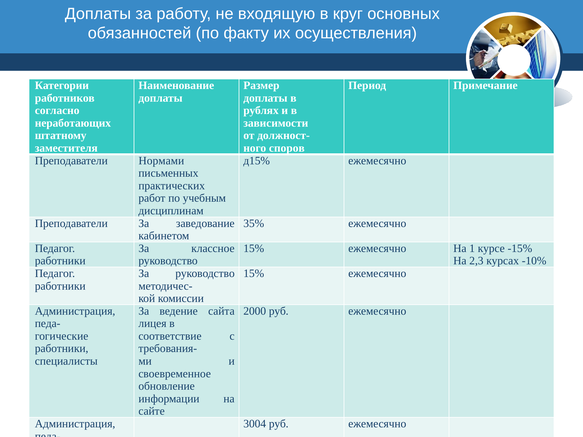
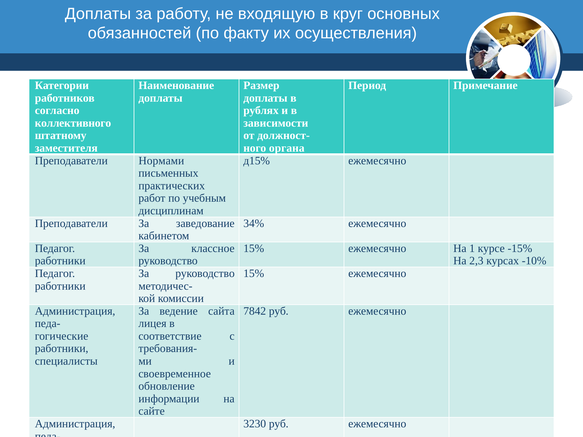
неработающих: неработающих -> коллективного
споров: споров -> органа
35%: 35% -> 34%
2000: 2000 -> 7842
3004: 3004 -> 3230
